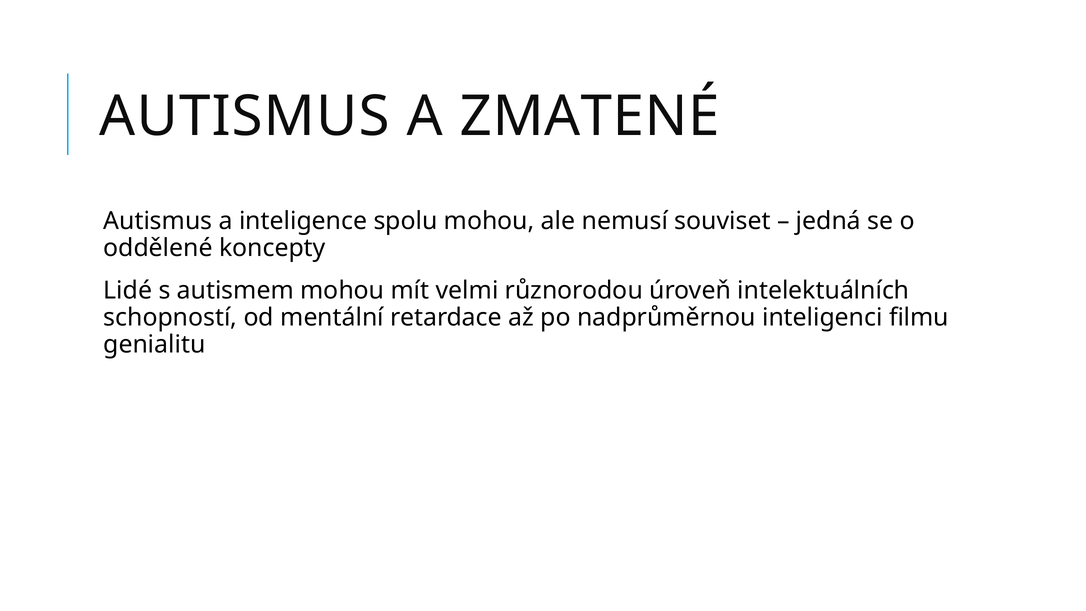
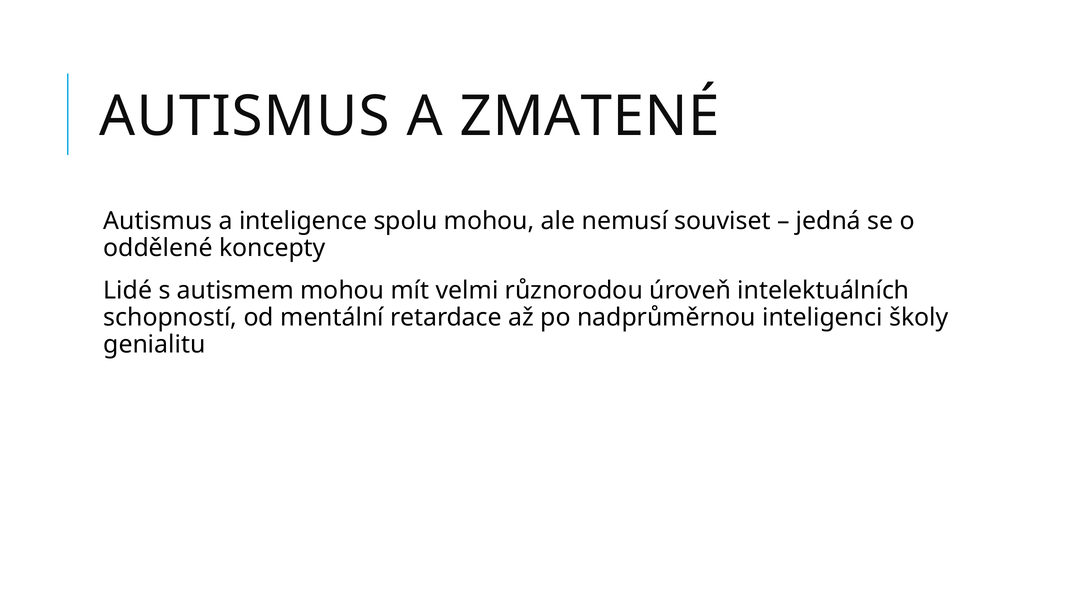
filmu: filmu -> školy
